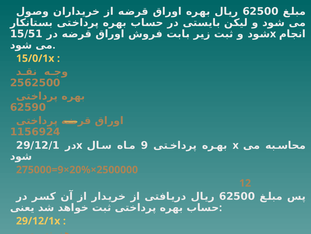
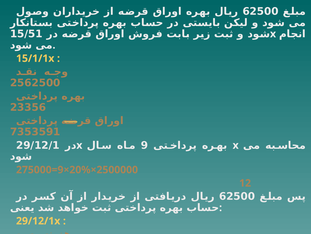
15/0/1x: 15/0/1x -> 15/1/1x
62590: 62590 -> 23356
1156924: 1156924 -> 7353591
